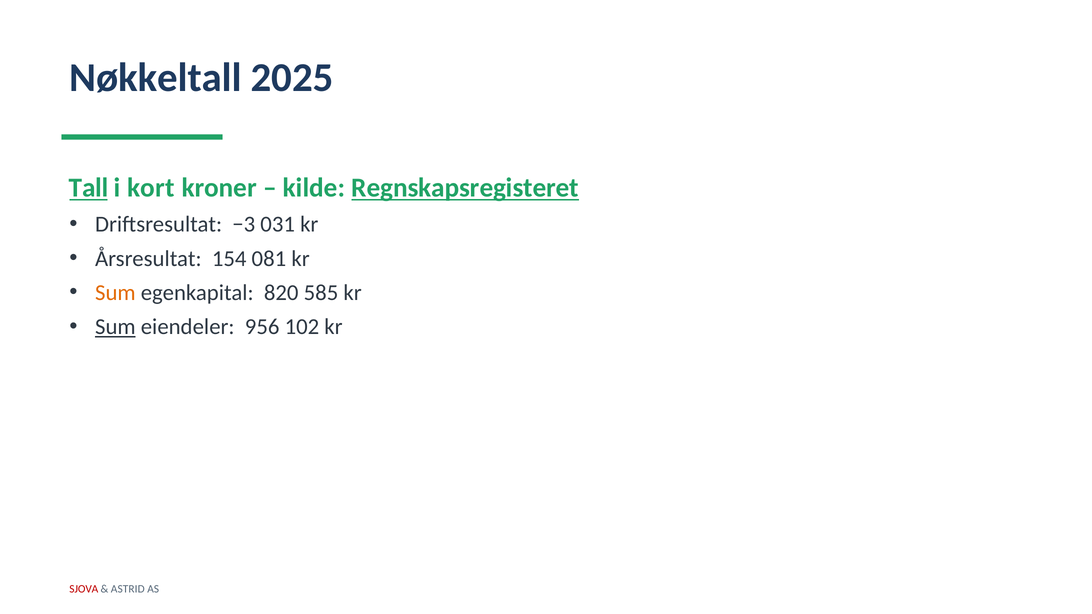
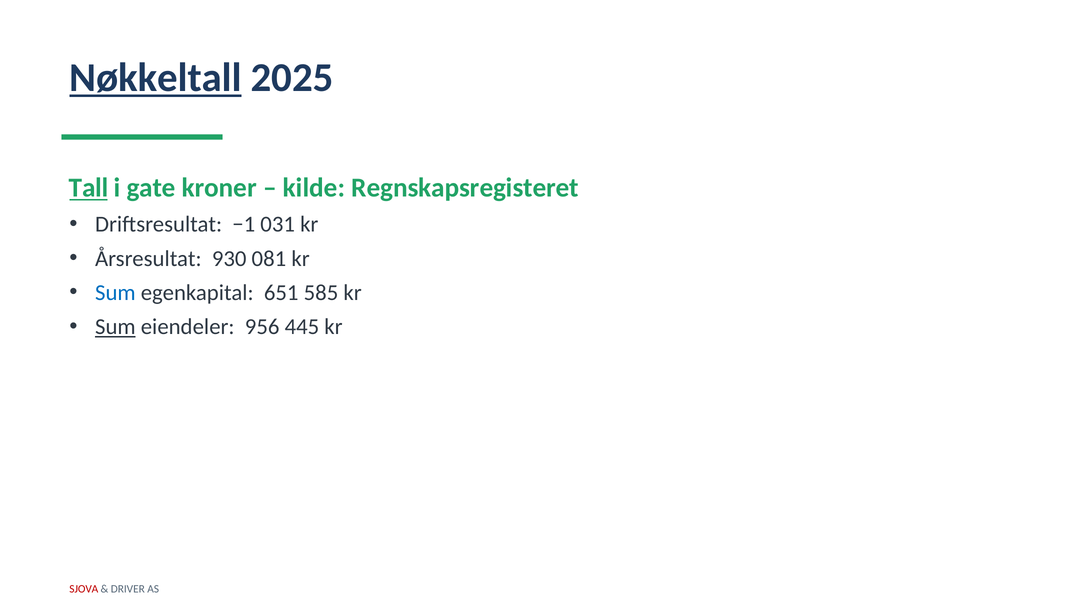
Nøkkeltall underline: none -> present
kort: kort -> gate
Regnskapsregisteret underline: present -> none
−3: −3 -> −1
154: 154 -> 930
Sum at (115, 293) colour: orange -> blue
820: 820 -> 651
102: 102 -> 445
ASTRID: ASTRID -> DRIVER
